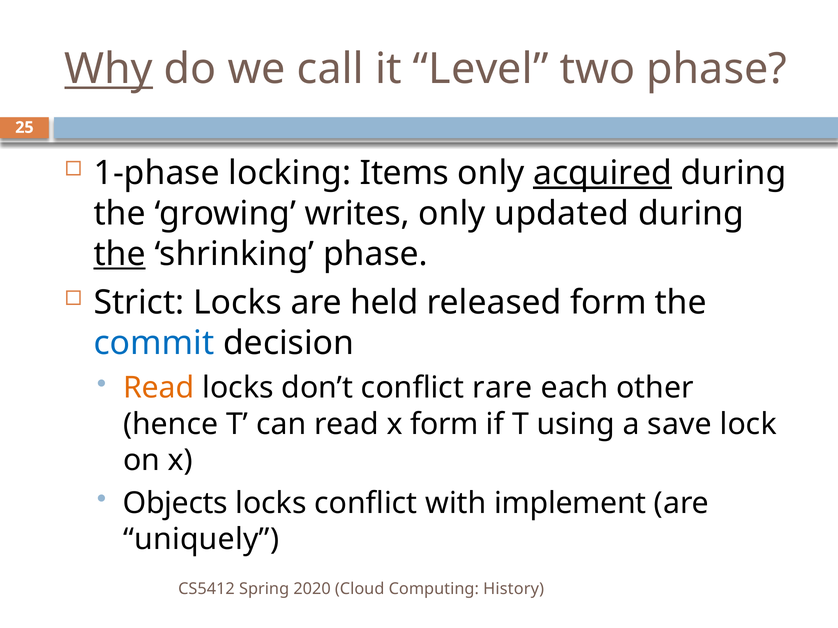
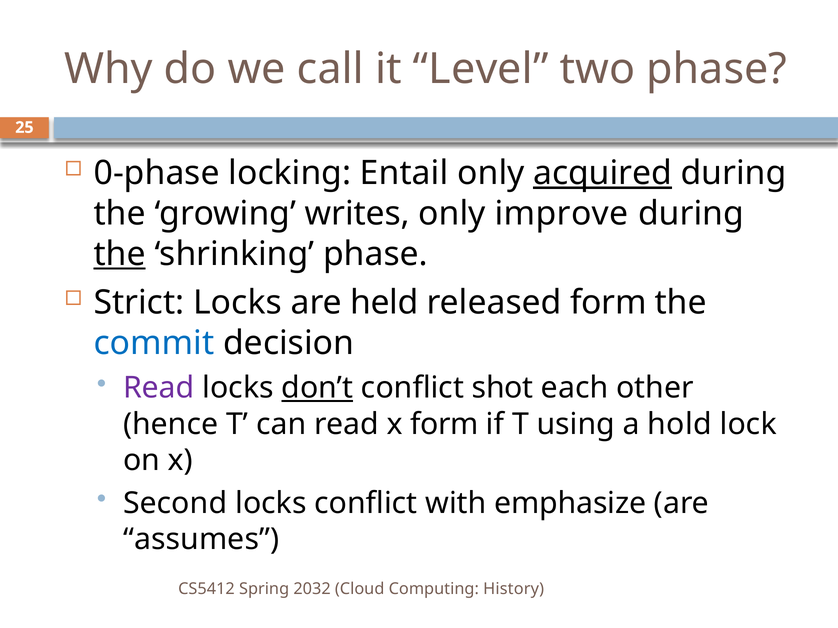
Why underline: present -> none
1-phase: 1-phase -> 0-phase
Items: Items -> Entail
updated: updated -> improve
Read at (159, 388) colour: orange -> purple
don’t underline: none -> present
rare: rare -> shot
save: save -> hold
Objects: Objects -> Second
implement: implement -> emphasize
uniquely: uniquely -> assumes
2020: 2020 -> 2032
